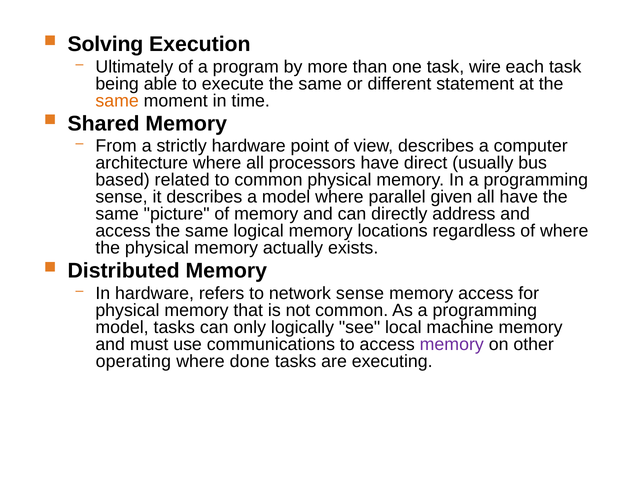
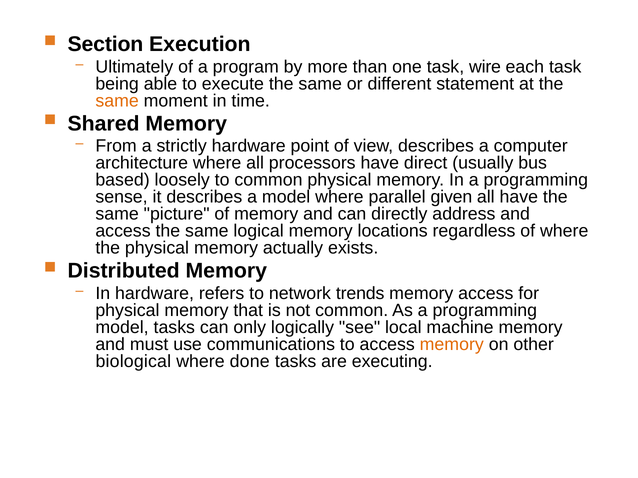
Solving: Solving -> Section
related: related -> loosely
network sense: sense -> trends
memory at (452, 345) colour: purple -> orange
operating: operating -> biological
